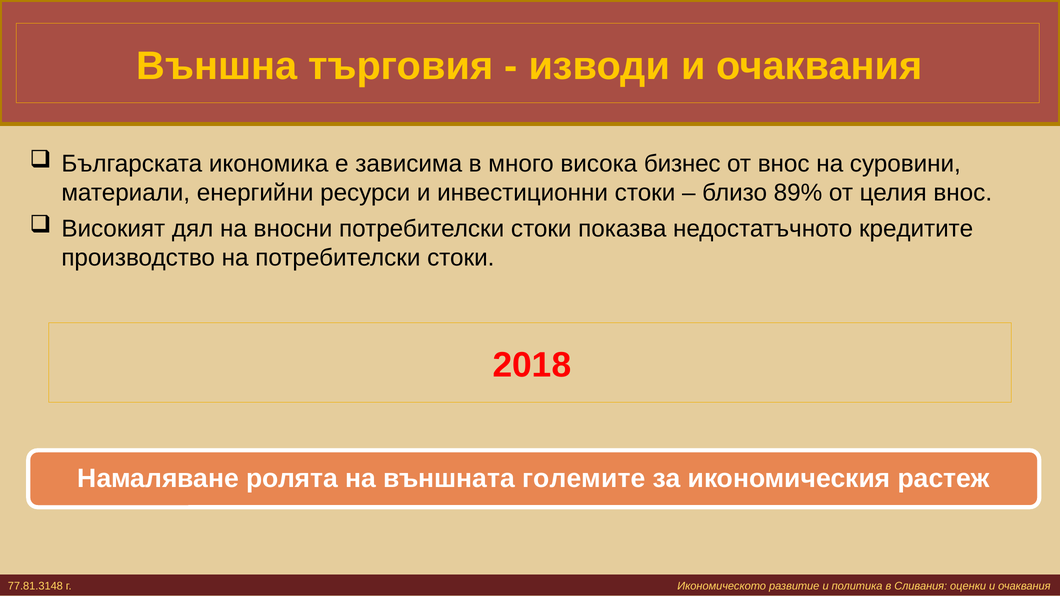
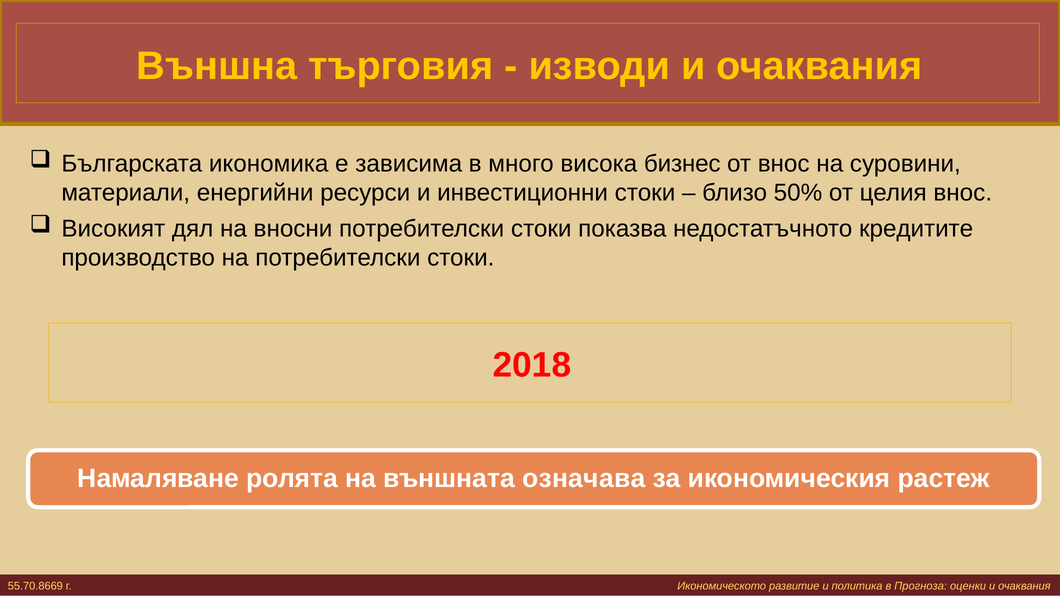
89%: 89% -> 50%
големите: големите -> означава
77.81.3148: 77.81.3148 -> 55.70.8669
Сливания: Сливания -> Прогноза
